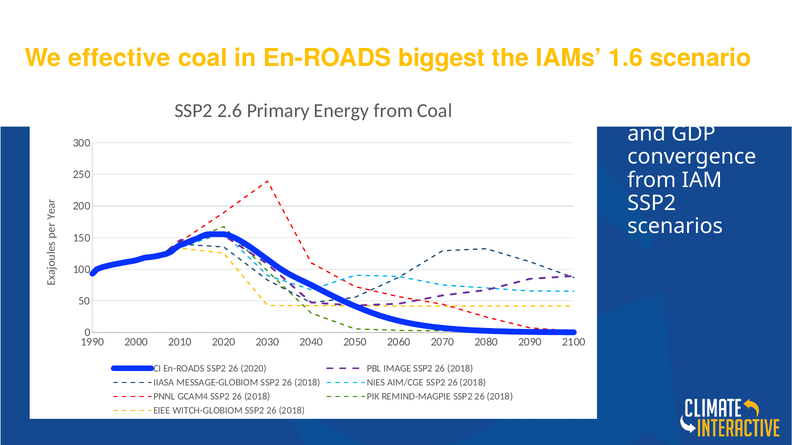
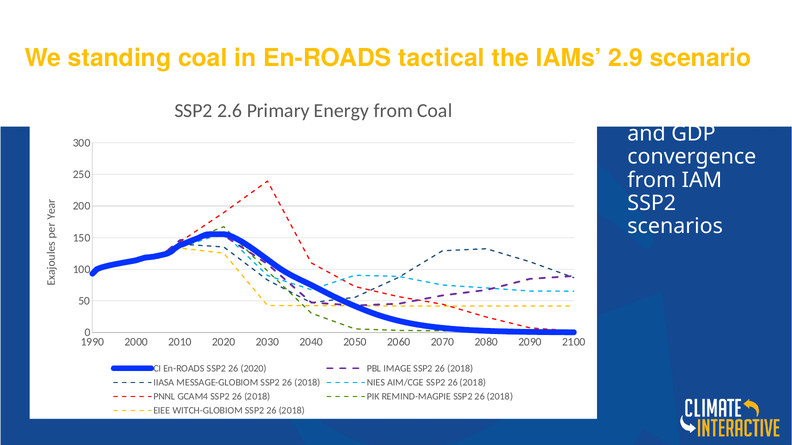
effective: effective -> standing
biggest: biggest -> tactical
1.6: 1.6 -> 2.9
